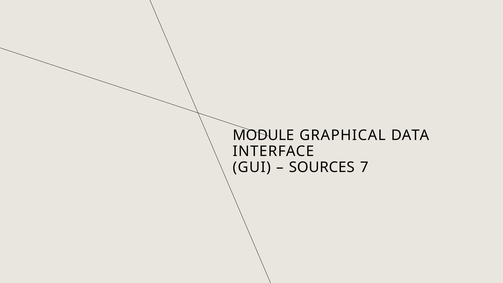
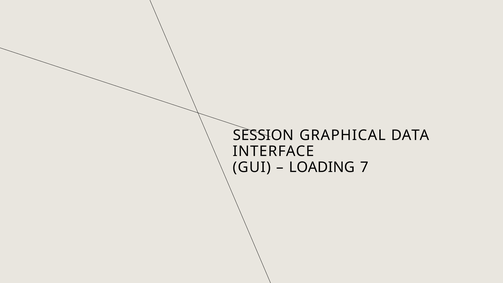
MODULE: MODULE -> SESSION
SOURCES: SOURCES -> LOADING
